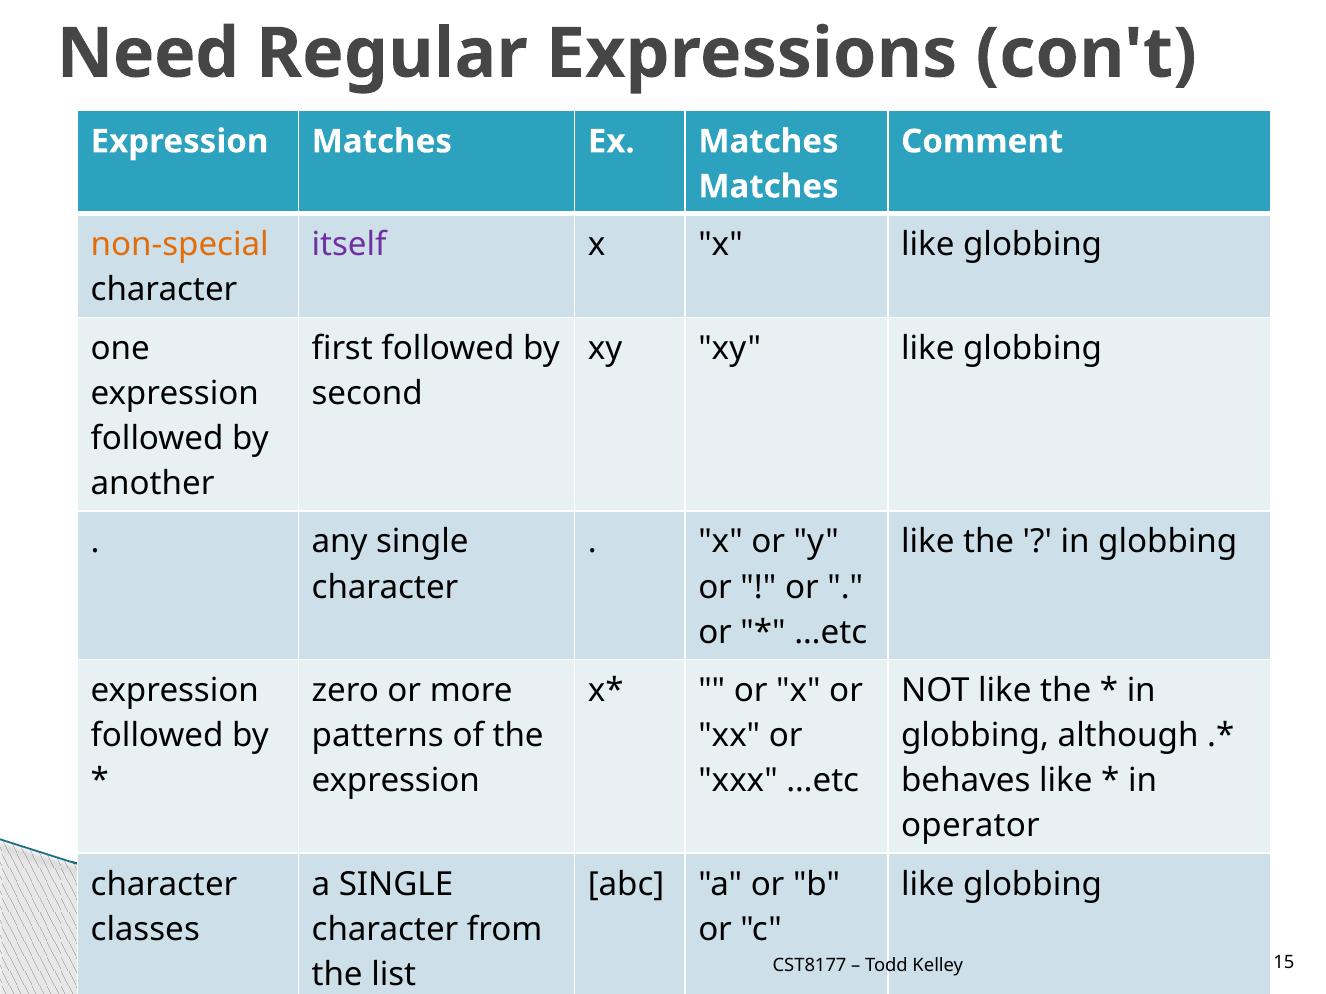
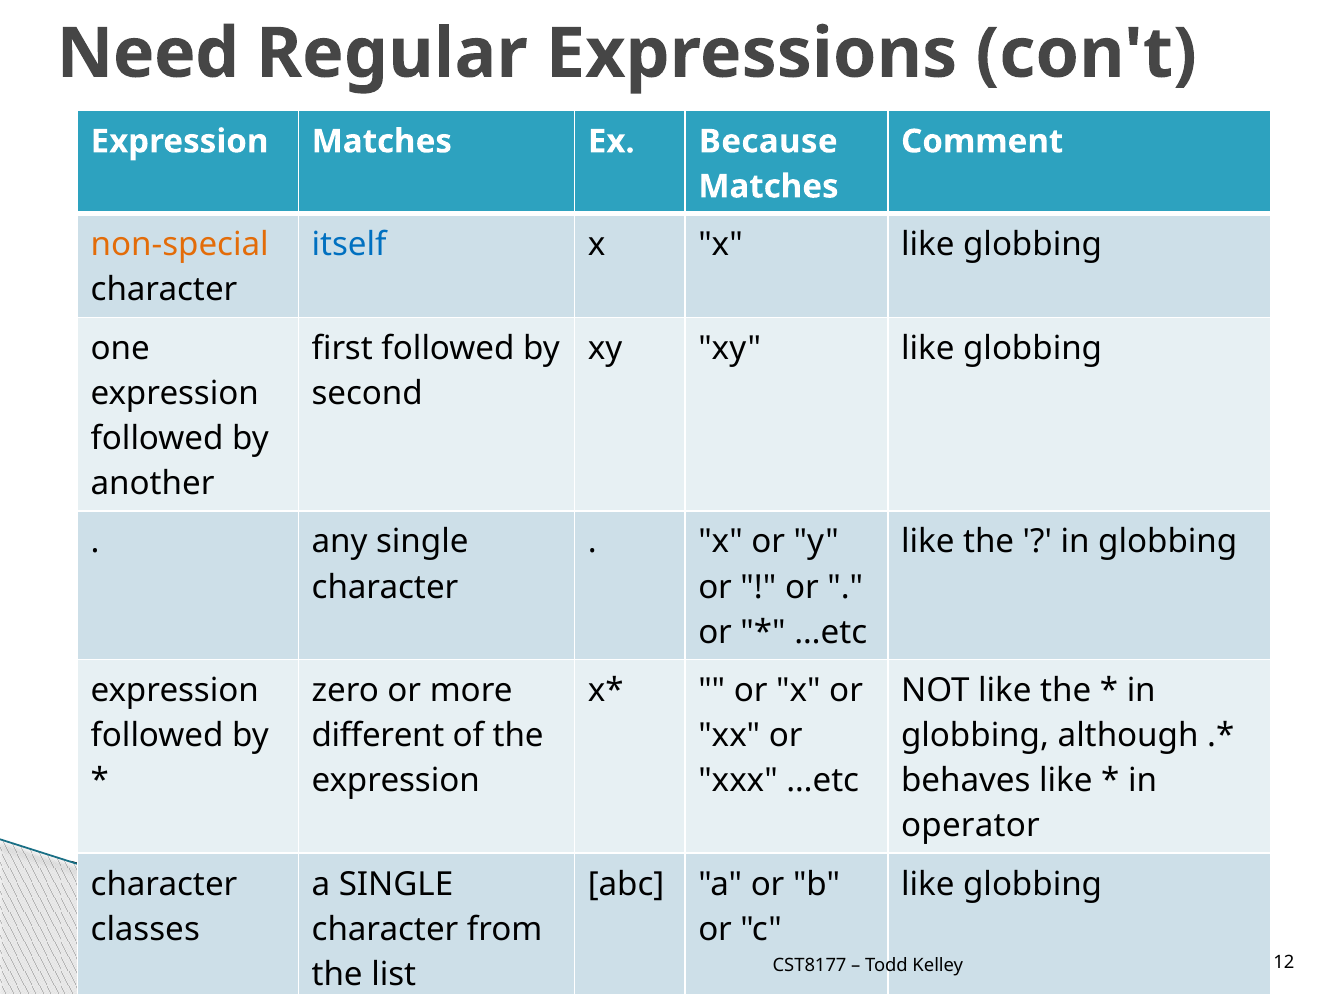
Ex Matches: Matches -> Because
itself colour: purple -> blue
patterns: patterns -> different
15: 15 -> 12
